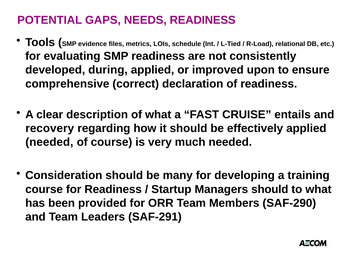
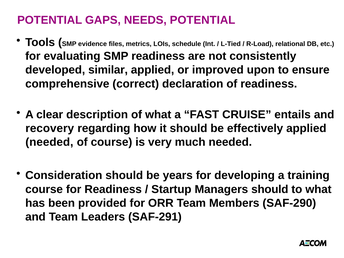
NEEDS READINESS: READINESS -> POTENTIAL
during: during -> similar
many: many -> years
